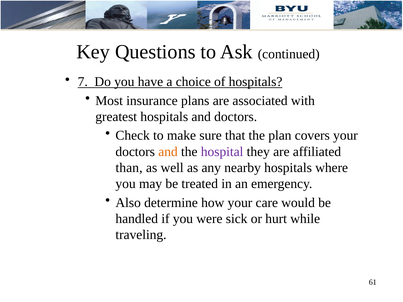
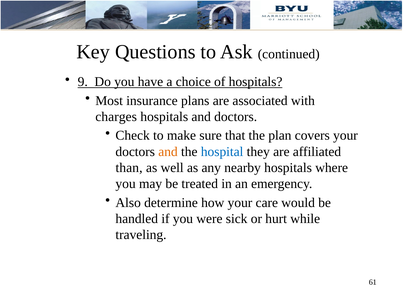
7: 7 -> 9
greatest: greatest -> charges
hospital colour: purple -> blue
